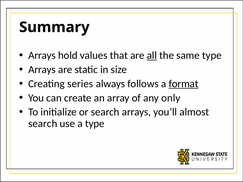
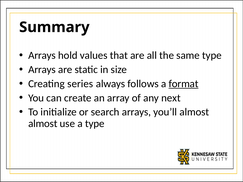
all underline: present -> none
only: only -> next
search at (43, 124): search -> almost
